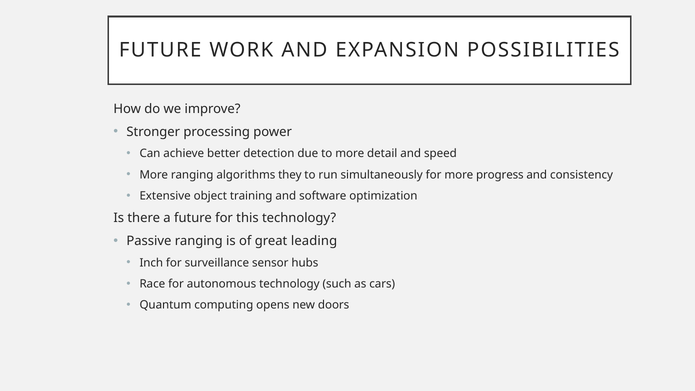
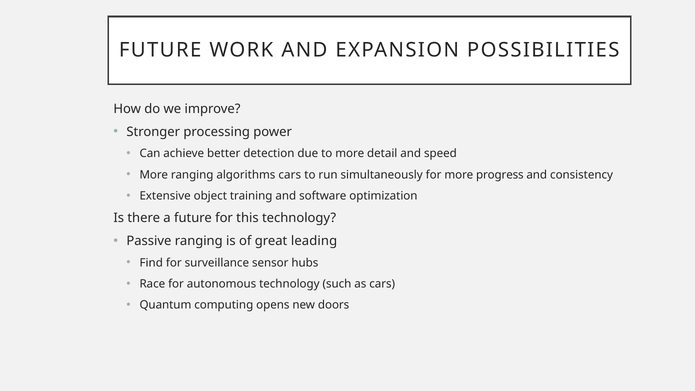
algorithms they: they -> cars
Inch: Inch -> Find
